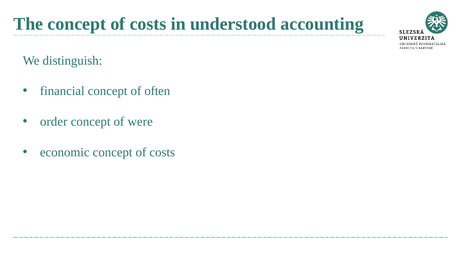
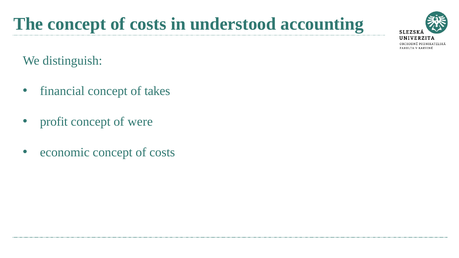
often: often -> takes
order: order -> profit
